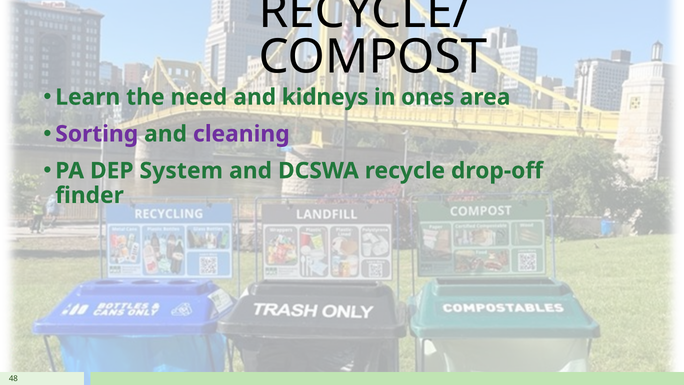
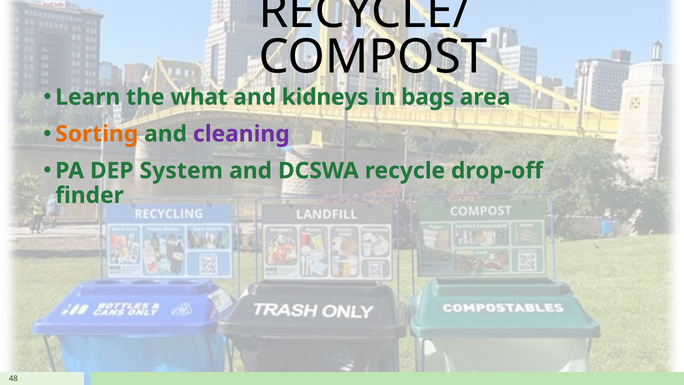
need: need -> what
ones: ones -> bags
Sorting colour: purple -> orange
